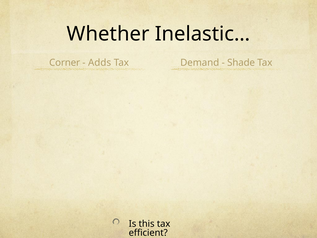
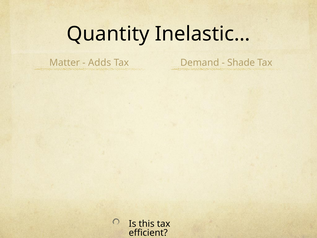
Whether: Whether -> Quantity
Corner: Corner -> Matter
